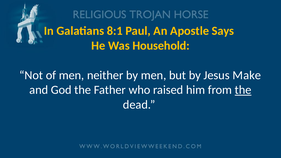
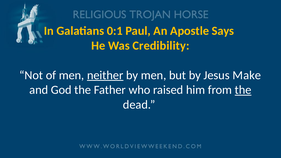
8:1: 8:1 -> 0:1
Household: Household -> Credibility
neither underline: none -> present
